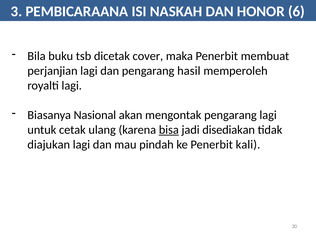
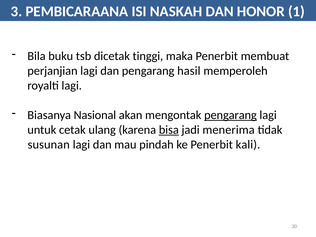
6: 6 -> 1
cover: cover -> tinggi
pengarang at (230, 115) underline: none -> present
disediakan: disediakan -> menerima
diajukan: diajukan -> susunan
